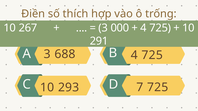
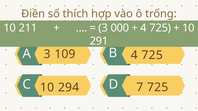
267: 267 -> 211
688: 688 -> 109
293: 293 -> 294
